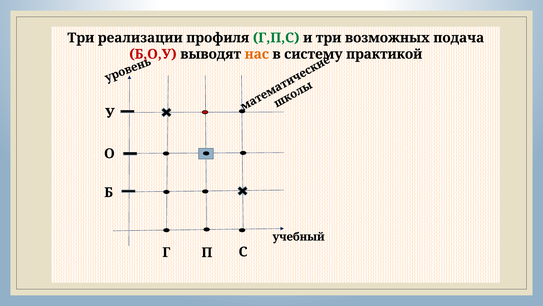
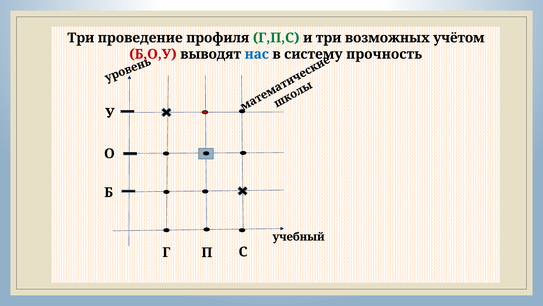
реализации: реализации -> проведение
подача: подача -> учётом
нас colour: orange -> blue
практикой: практикой -> прочность
